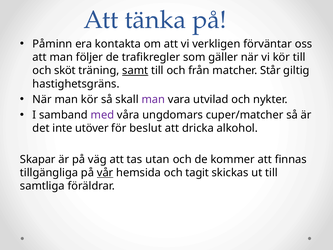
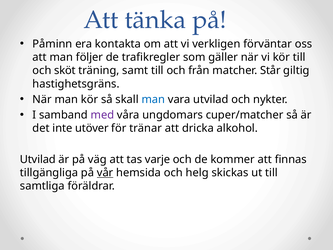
samt underline: present -> none
man at (153, 99) colour: purple -> blue
beslut: beslut -> tränar
Skapar at (38, 159): Skapar -> Utvilad
utan: utan -> varje
tagit: tagit -> helg
